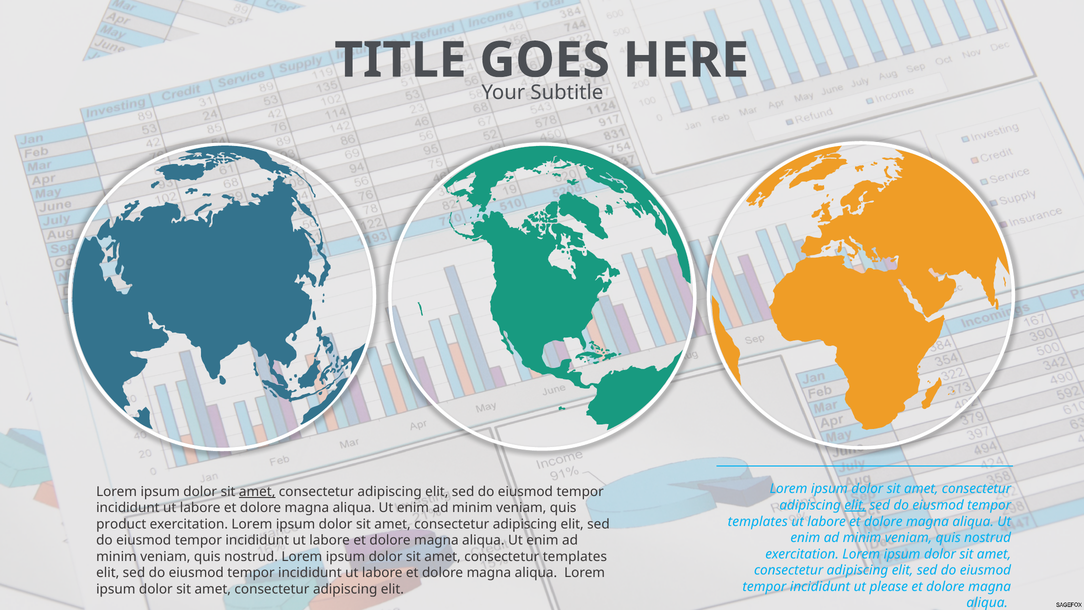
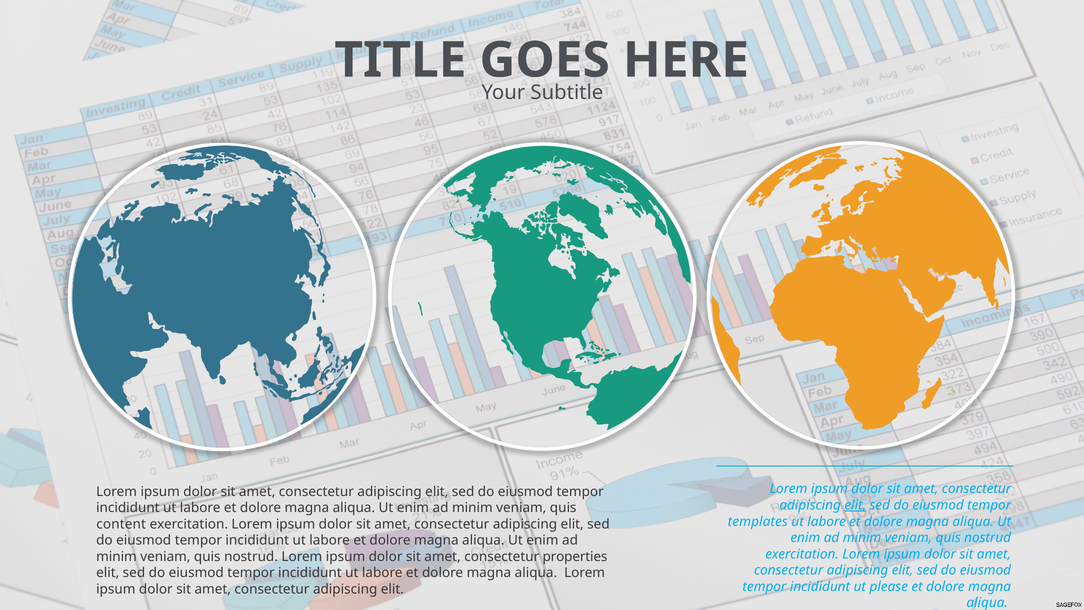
amet at (257, 491) underline: present -> none
product: product -> content
consectetur templates: templates -> properties
